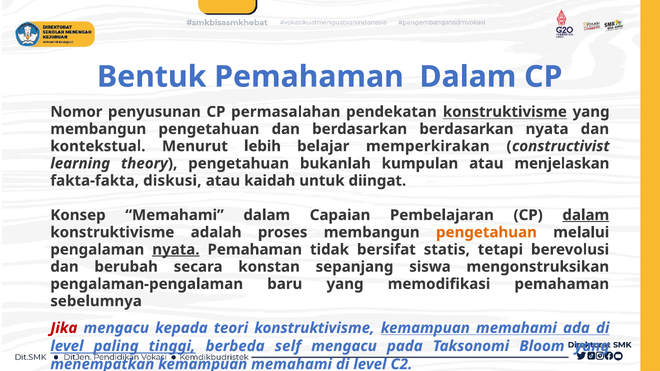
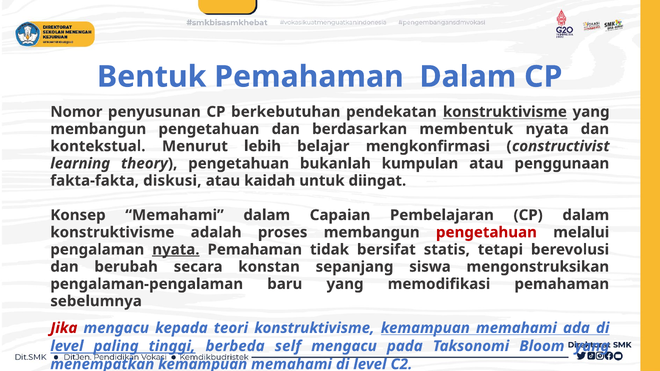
permasalahan: permasalahan -> berkebutuhan
berdasarkan berdasarkan: berdasarkan -> membentuk
memperkirakan: memperkirakan -> mengkonfirmasi
menjelaskan: menjelaskan -> penggunaan
dalam at (586, 215) underline: present -> none
pengetahuan at (486, 232) colour: orange -> red
